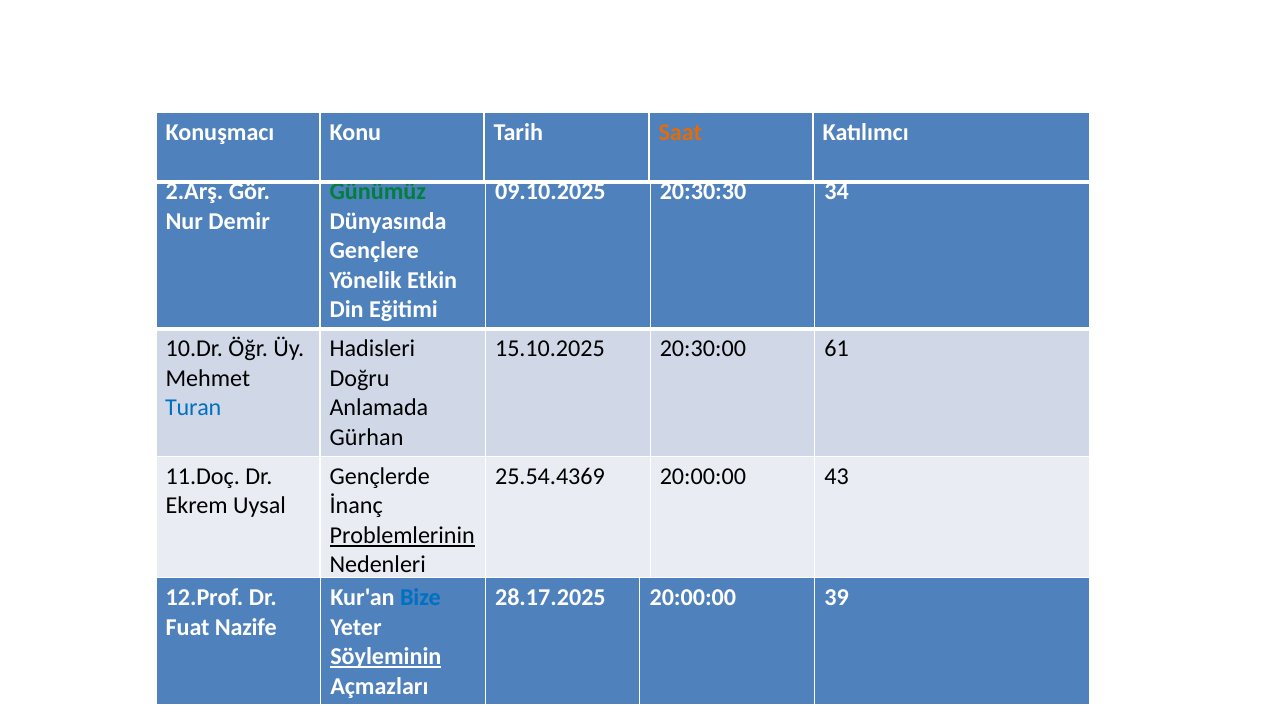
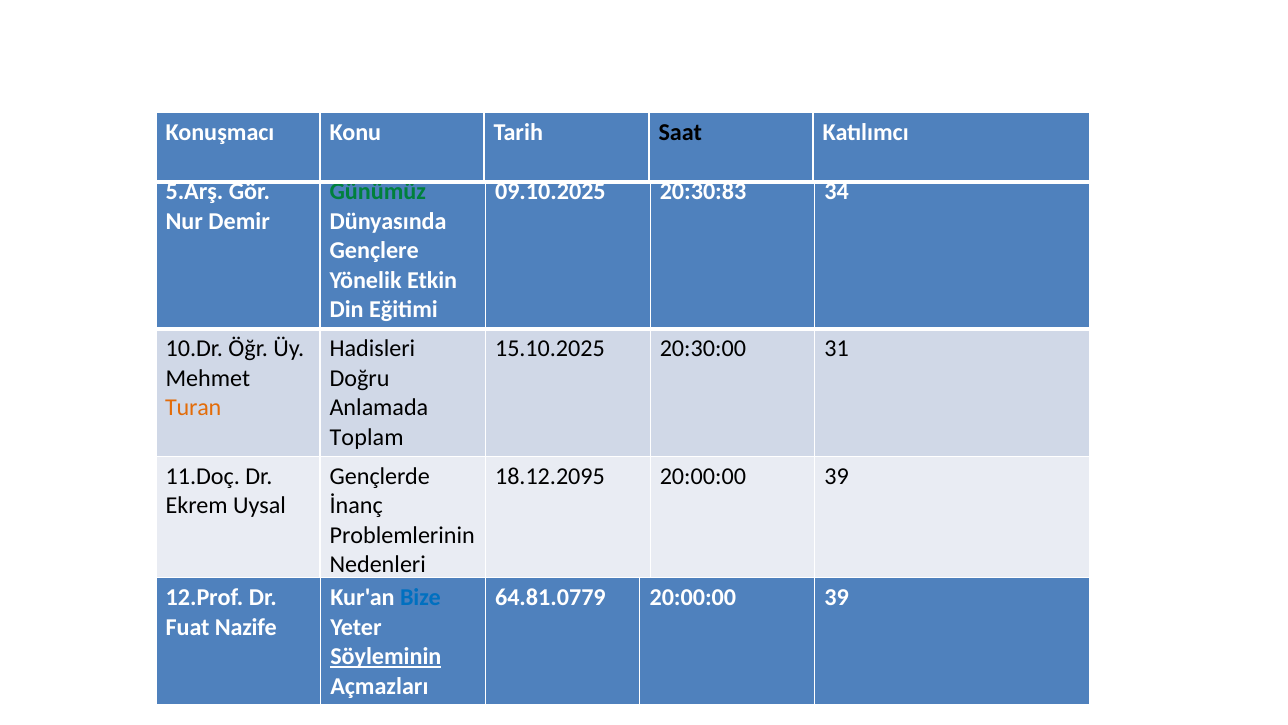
Saat colour: orange -> black
2.Arş: 2.Arş -> 5.Arş
20:30:30: 20:30:30 -> 20:30:83
61: 61 -> 31
Turan colour: blue -> orange
Gürhan: Gürhan -> Toplam
25.54.4369: 25.54.4369 -> 18.12.2095
43 at (837, 476): 43 -> 39
Problemlerinin underline: present -> none
28.17.2025: 28.17.2025 -> 64.81.0779
